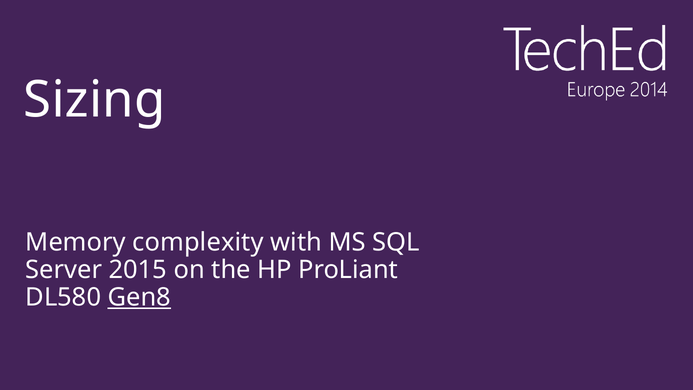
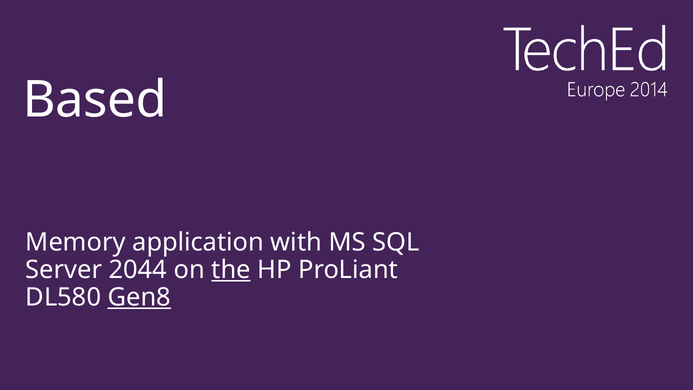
Sizing: Sizing -> Based
complexity: complexity -> application
2015: 2015 -> 2044
the underline: none -> present
